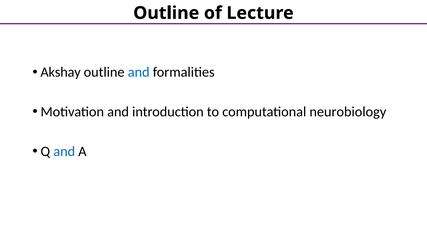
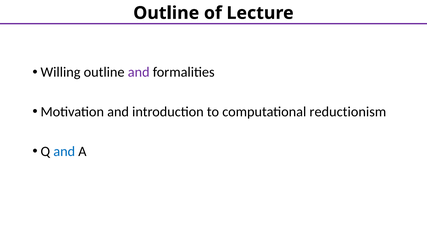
Akshay: Akshay -> Willing
and at (139, 72) colour: blue -> purple
neurobiology: neurobiology -> reductionism
